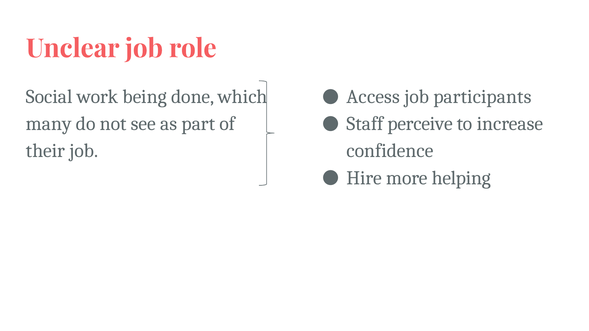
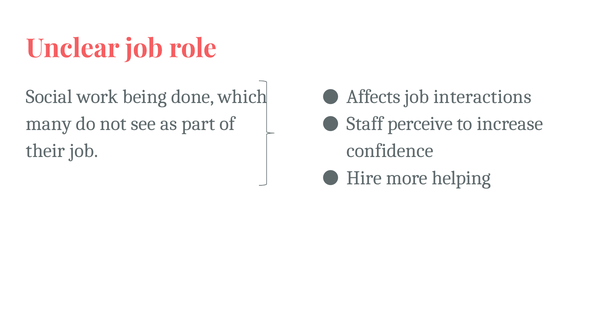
Access: Access -> Affects
participants: participants -> interactions
